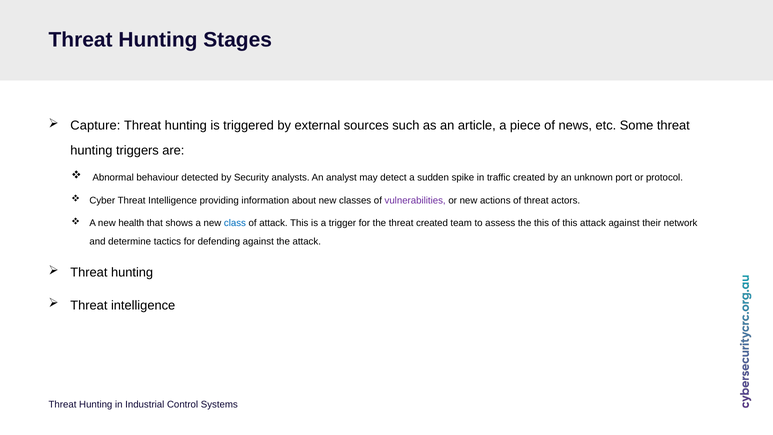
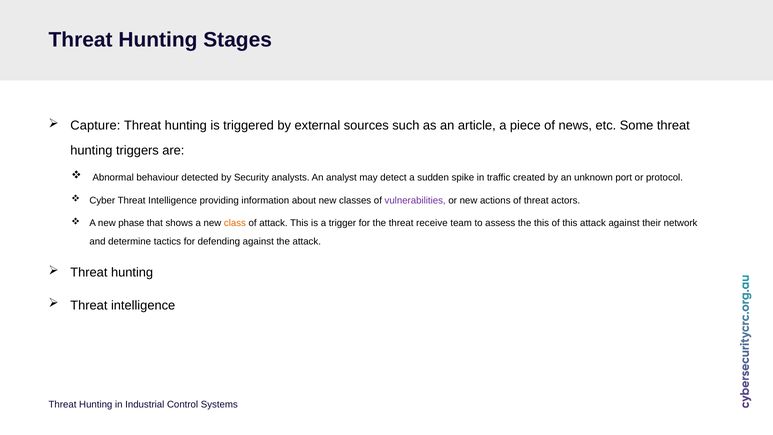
health: health -> phase
class colour: blue -> orange
threat created: created -> receive
